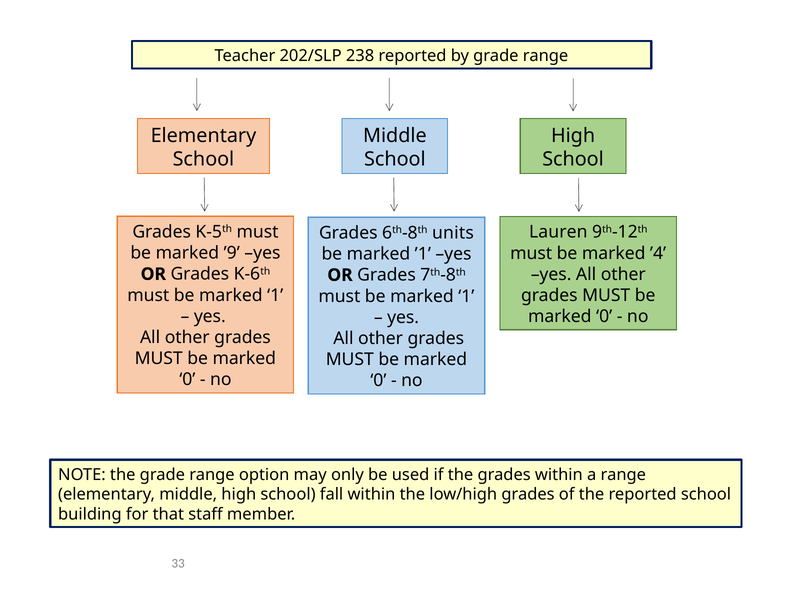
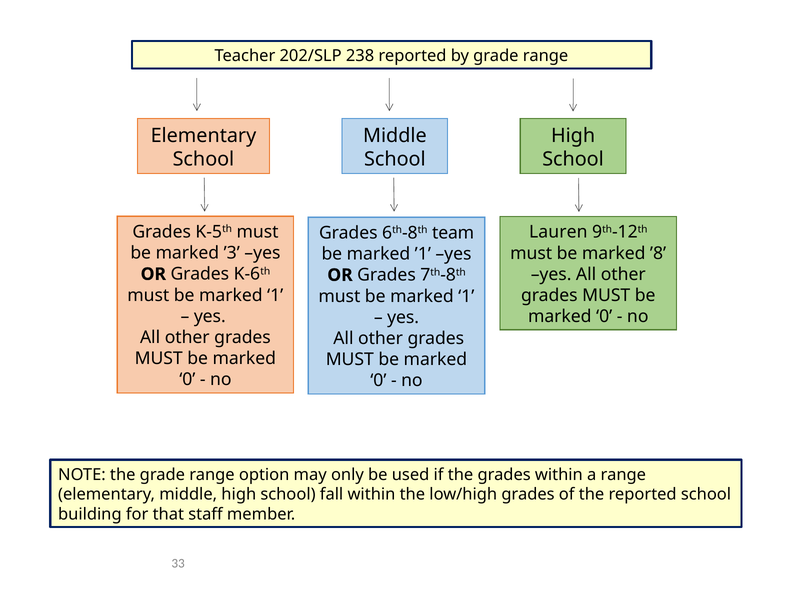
units: units -> team
’9: ’9 -> ’3
’4: ’4 -> ’8
